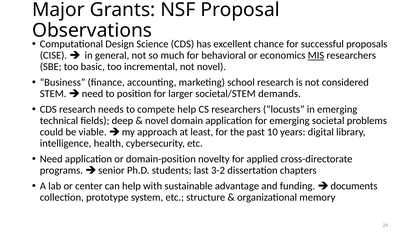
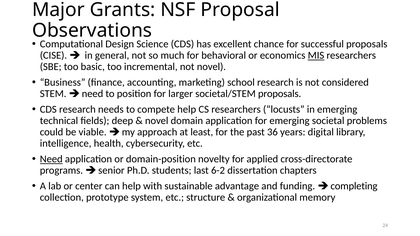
societal/STEM demands: demands -> proposals
10: 10 -> 36
Need at (51, 159) underline: none -> present
3-2: 3-2 -> 6-2
documents: documents -> completing
